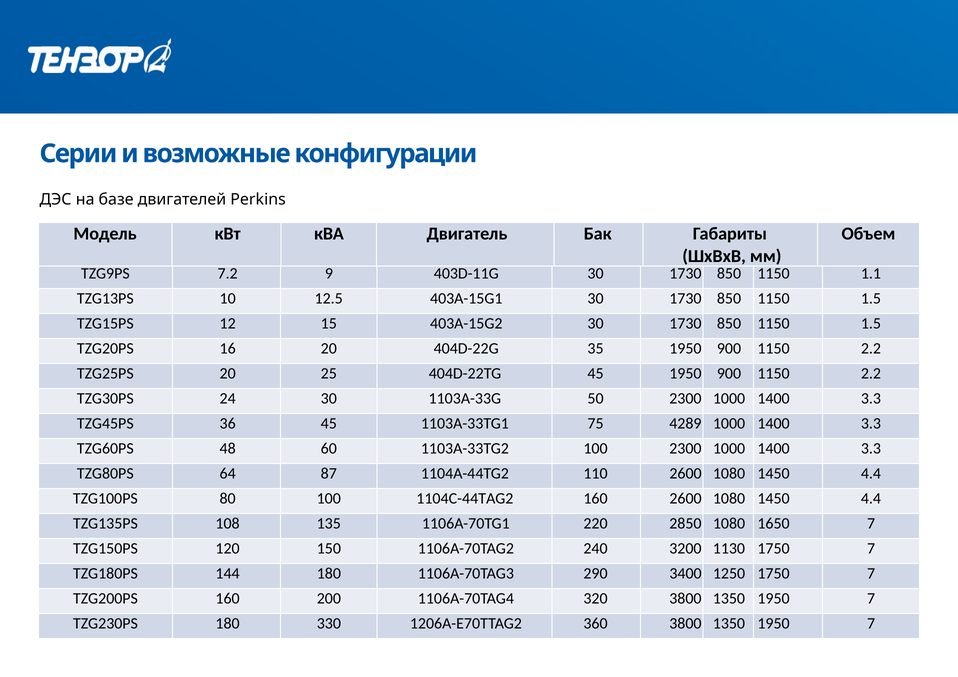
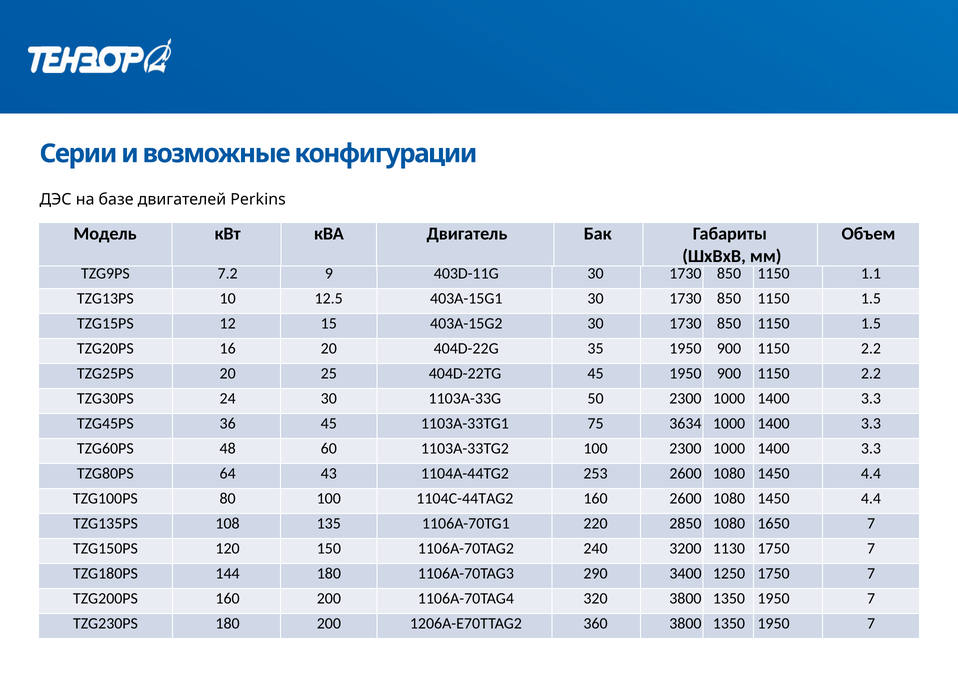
4289: 4289 -> 3634
87: 87 -> 43
110: 110 -> 253
180 330: 330 -> 200
